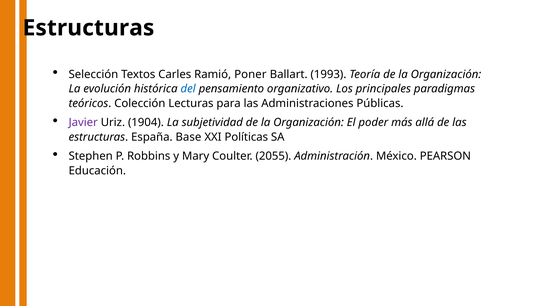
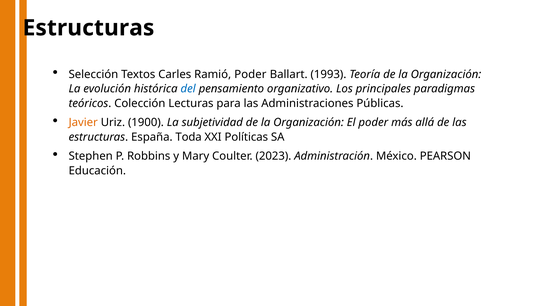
Ramió Poner: Poner -> Poder
Javier colour: purple -> orange
1904: 1904 -> 1900
Base: Base -> Toda
2055: 2055 -> 2023
